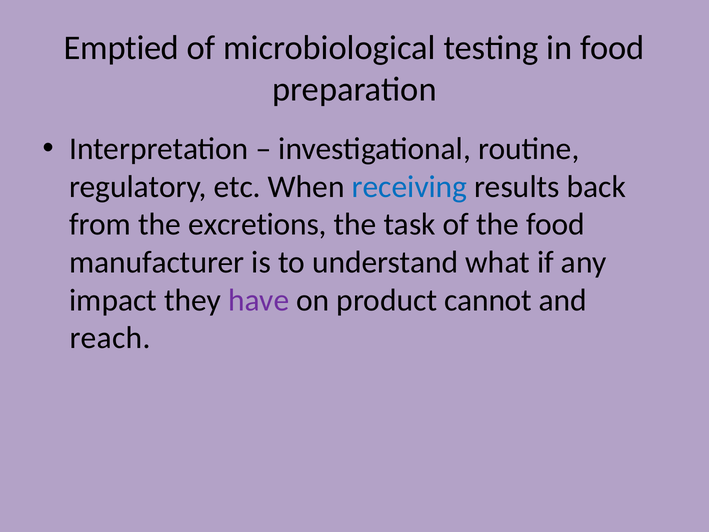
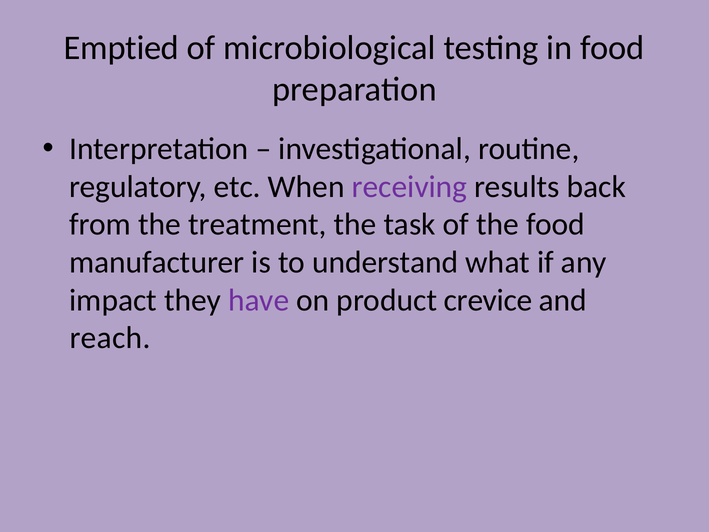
receiving colour: blue -> purple
excretions: excretions -> treatment
cannot: cannot -> crevice
